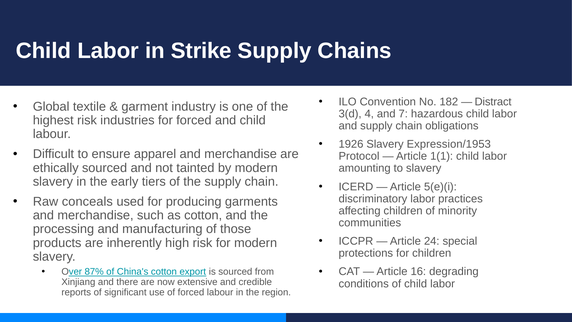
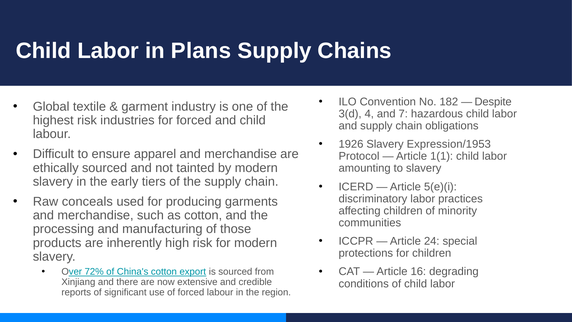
Strike: Strike -> Plans
Distract: Distract -> Despite
87%: 87% -> 72%
